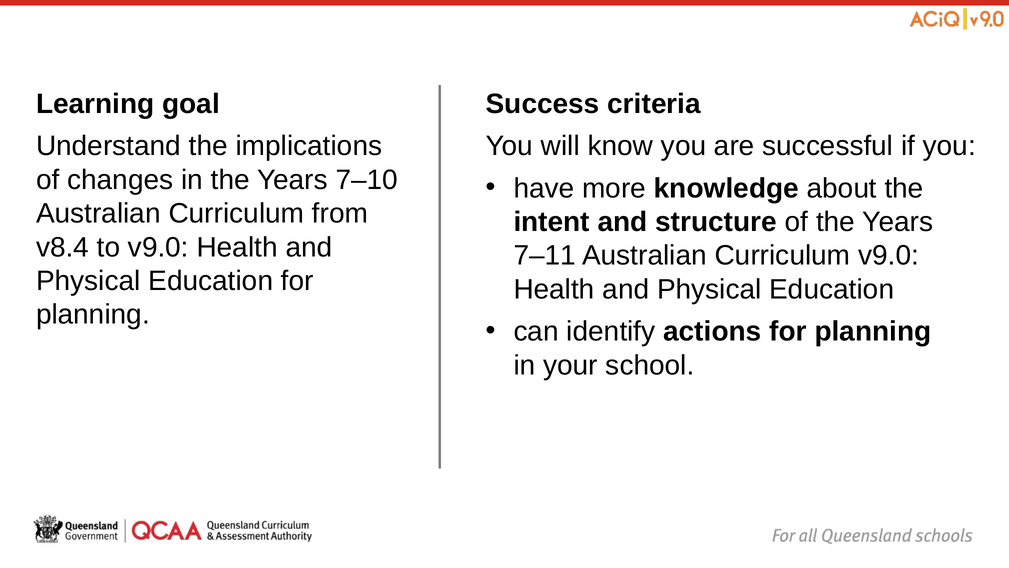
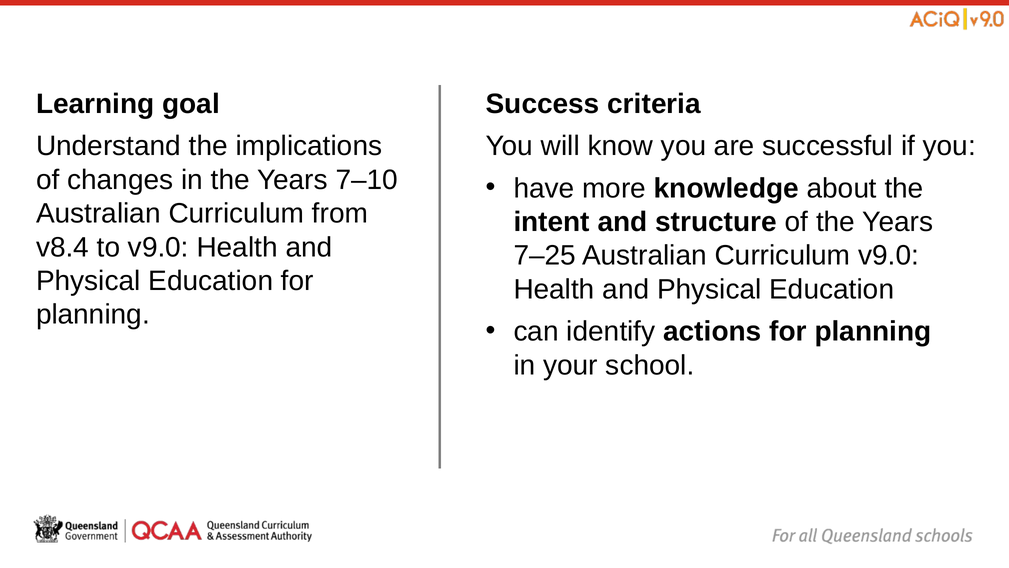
7–11: 7–11 -> 7–25
